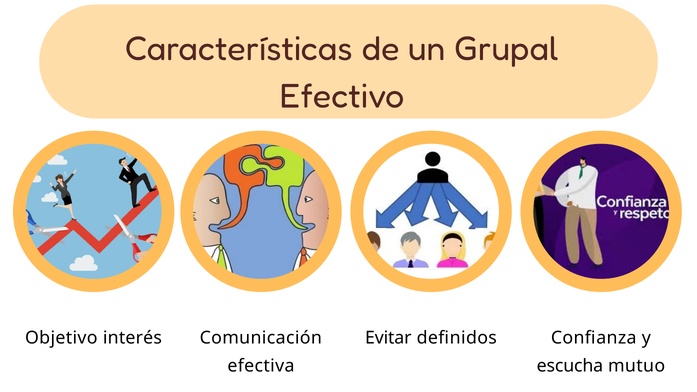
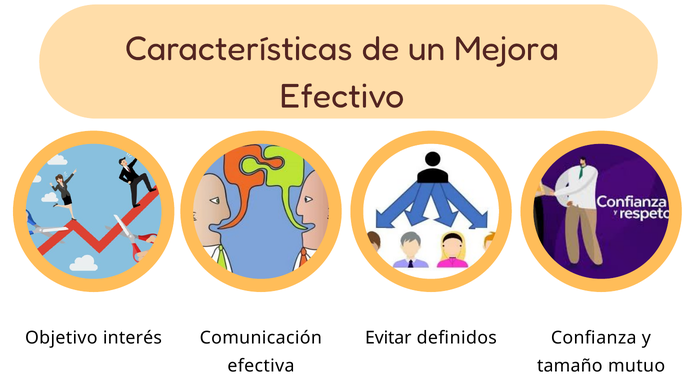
Grupal: Grupal -> Mejora
escucha: escucha -> tamaño
